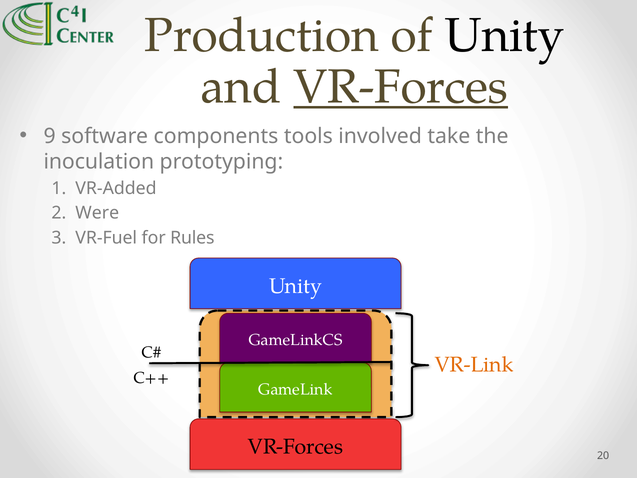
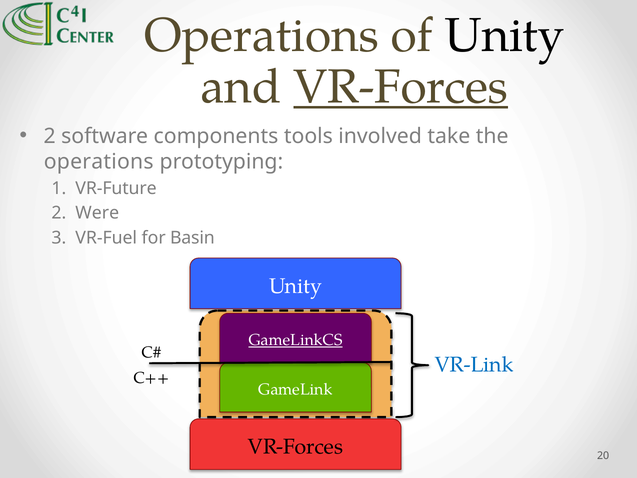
Production at (262, 35): Production -> Operations
9 at (50, 136): 9 -> 2
inoculation at (99, 161): inoculation -> operations
VR-Added: VR-Added -> VR-Future
Rules: Rules -> Basin
GameLinkCS underline: none -> present
VR-Link colour: orange -> blue
